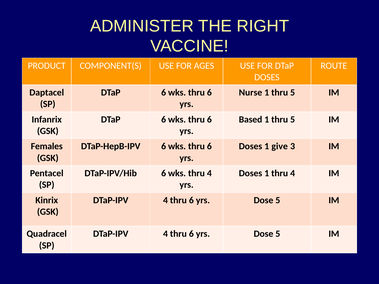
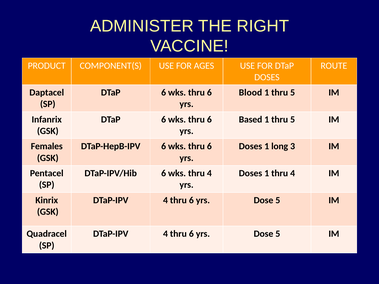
Nurse: Nurse -> Blood
give: give -> long
